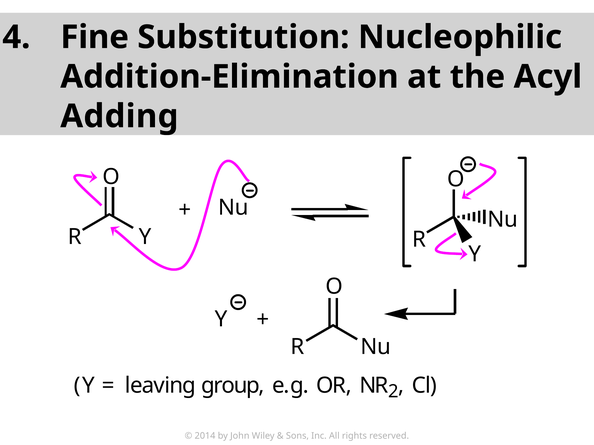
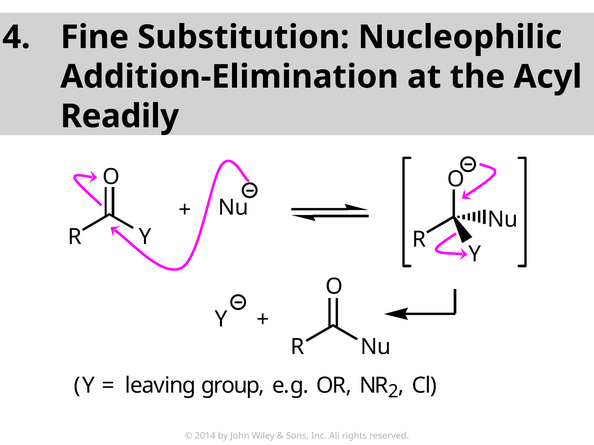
Adding: Adding -> Readily
